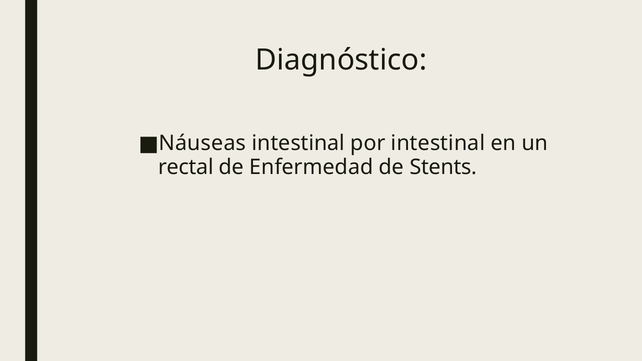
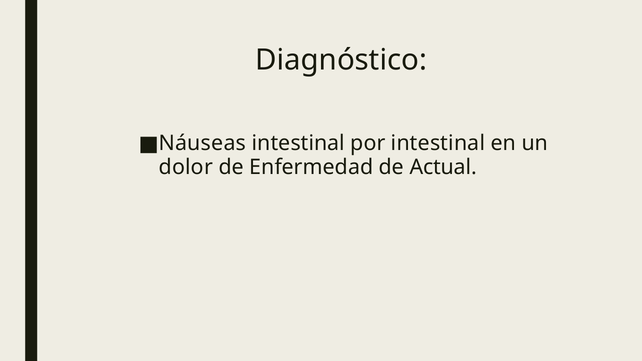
rectal: rectal -> dolor
Stents: Stents -> Actual
